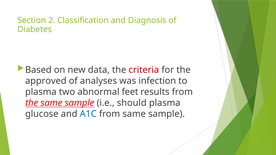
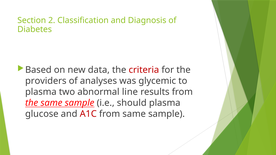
approved: approved -> providers
infection: infection -> glycemic
feet: feet -> line
A1C colour: blue -> red
